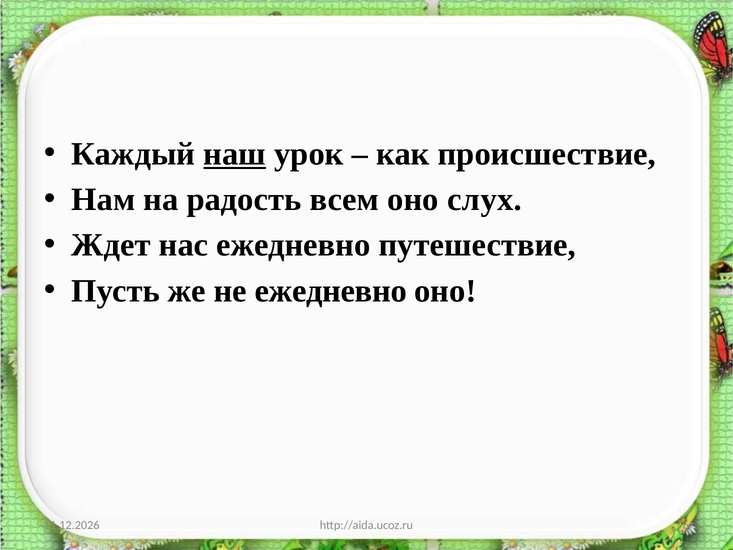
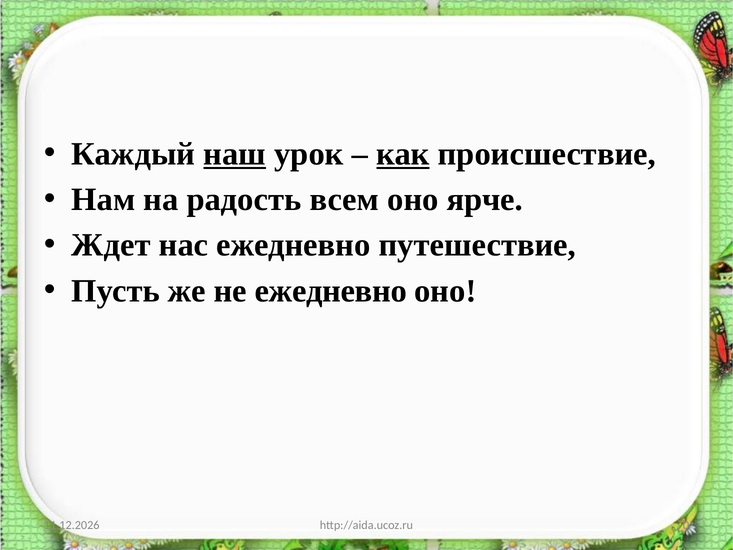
как underline: none -> present
слух: слух -> ярче
6: 6 -> 0
